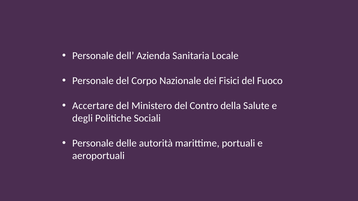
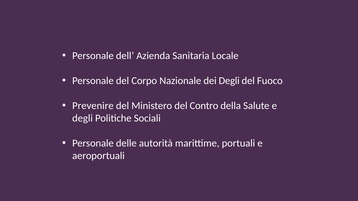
dei Fisici: Fisici -> Degli
Accertare: Accertare -> Prevenire
